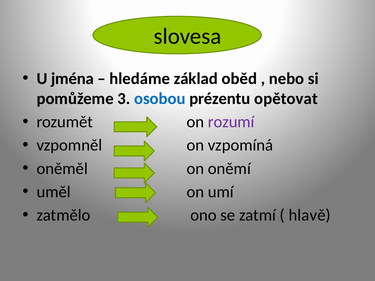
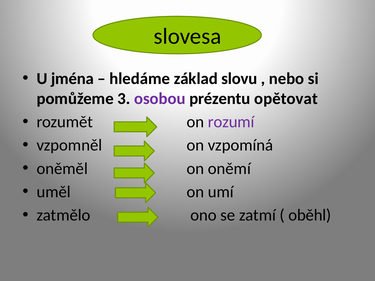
oběd: oběd -> slovu
osobou colour: blue -> purple
hlavě: hlavě -> oběhl
